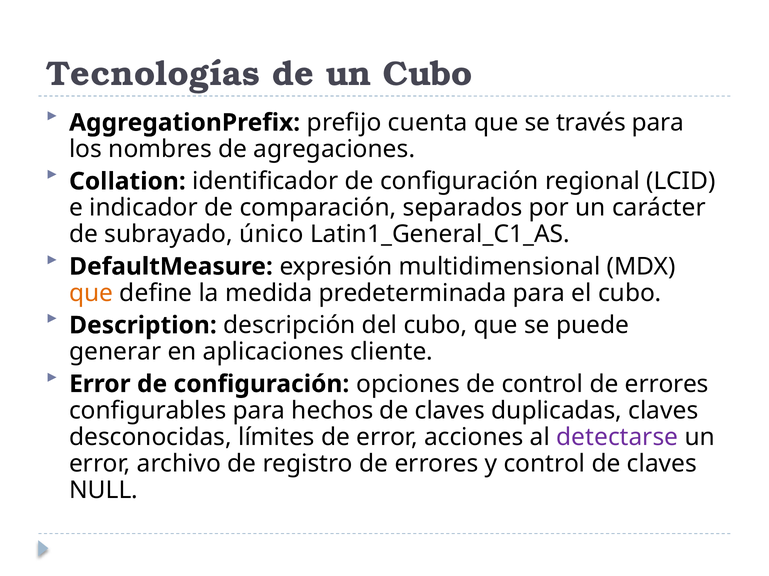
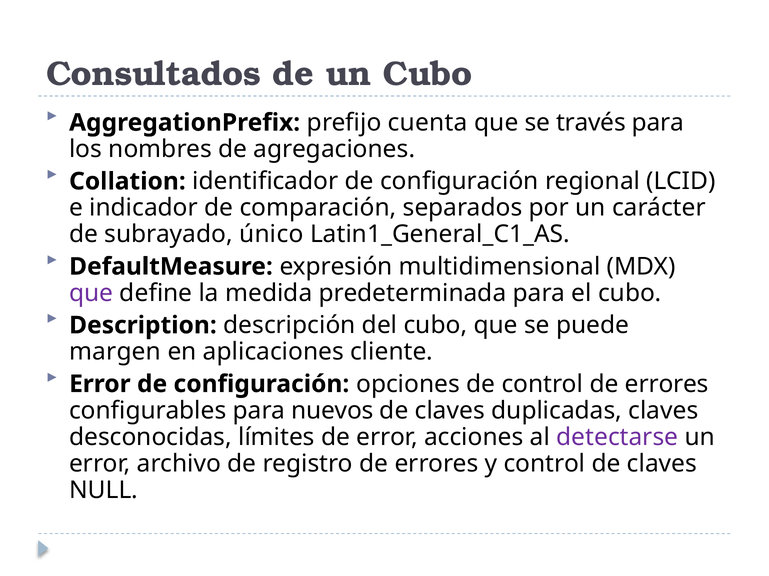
Tecnologías: Tecnologías -> Consultados
que at (91, 293) colour: orange -> purple
generar: generar -> margen
hechos: hechos -> nuevos
